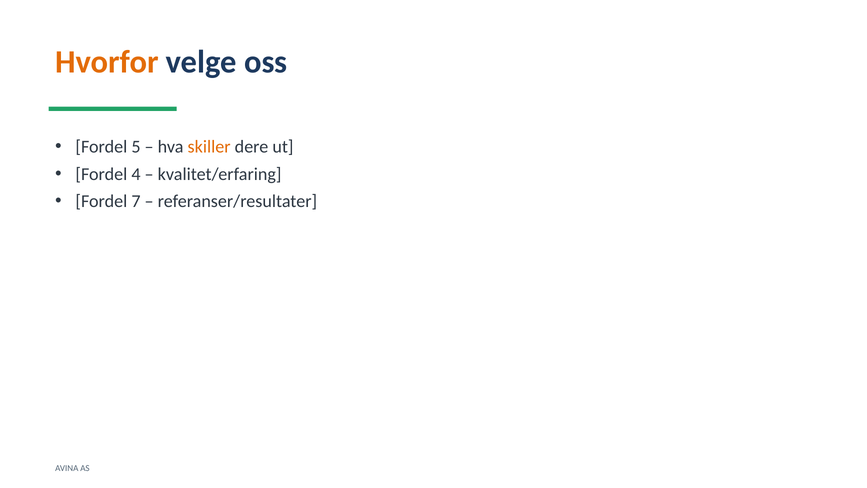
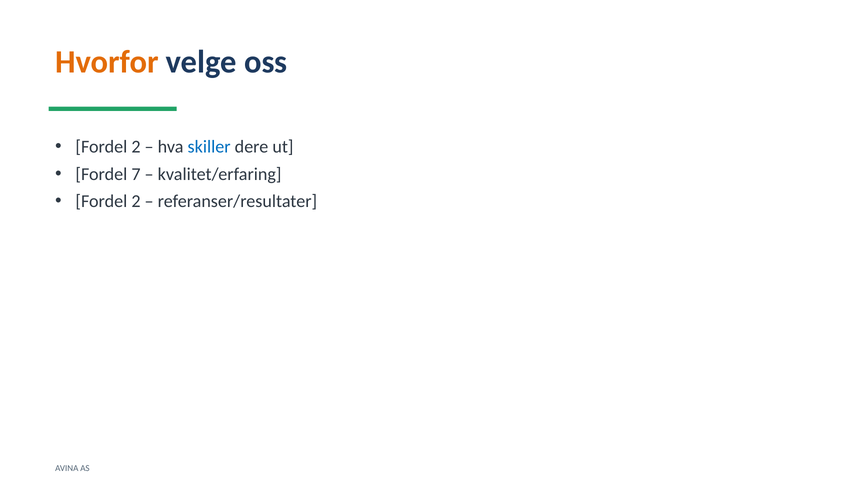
5 at (136, 147): 5 -> 2
skiller colour: orange -> blue
4: 4 -> 7
7 at (136, 201): 7 -> 2
